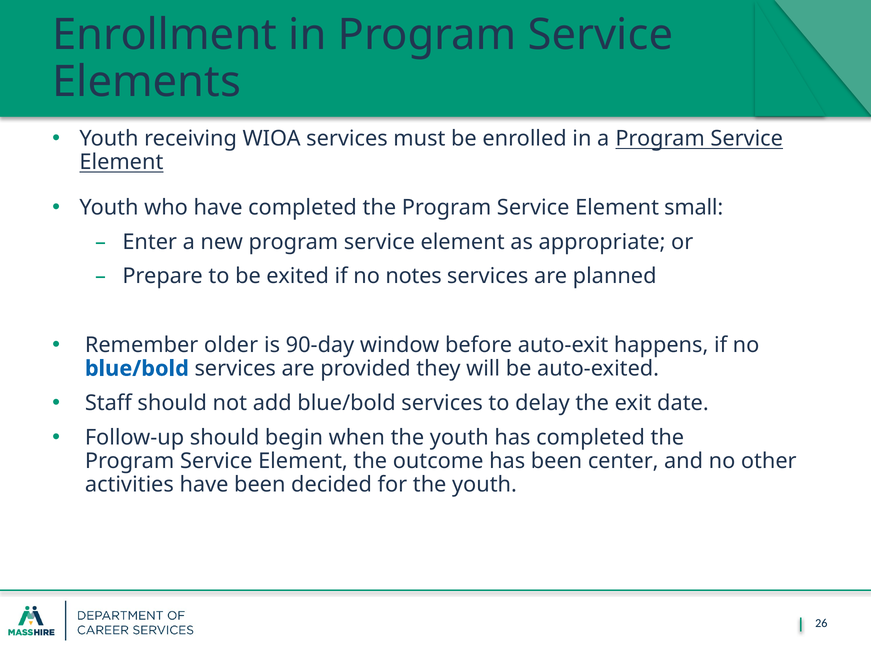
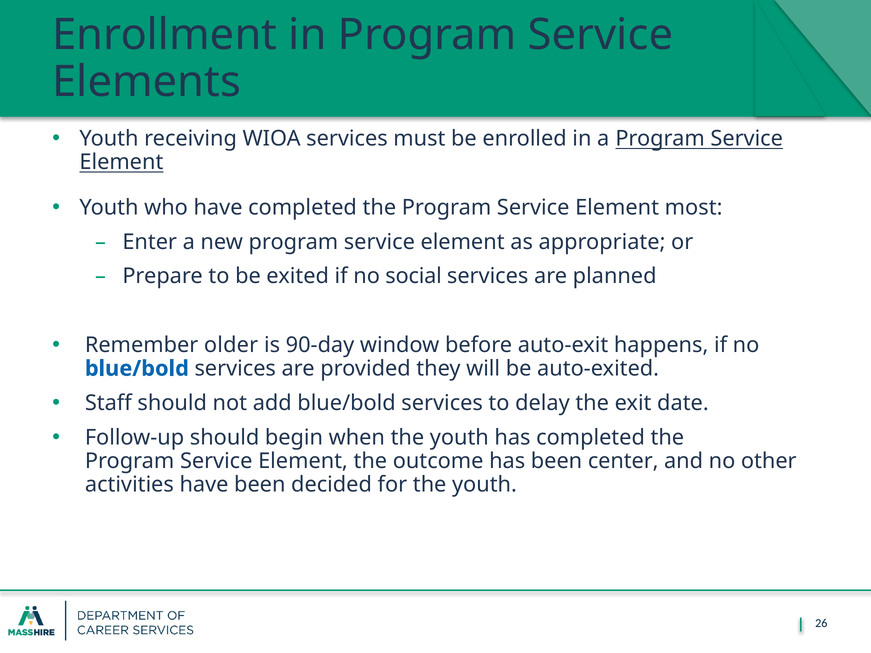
small: small -> most
notes: notes -> social
